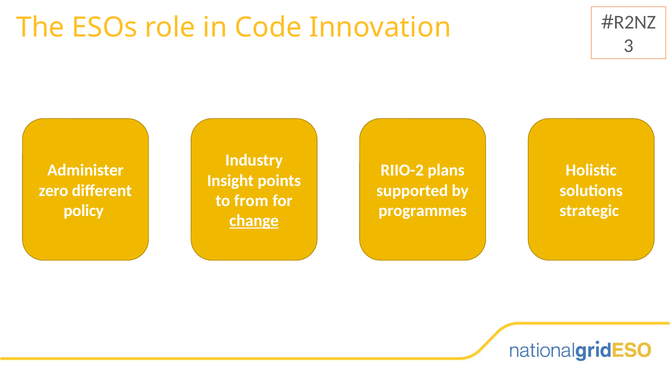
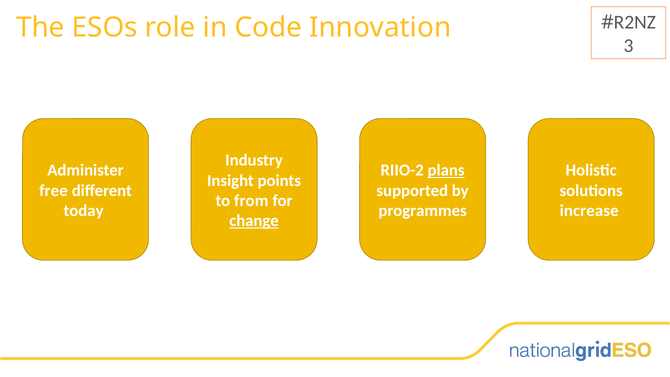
plans underline: none -> present
zero: zero -> free
policy: policy -> today
strategic: strategic -> increase
